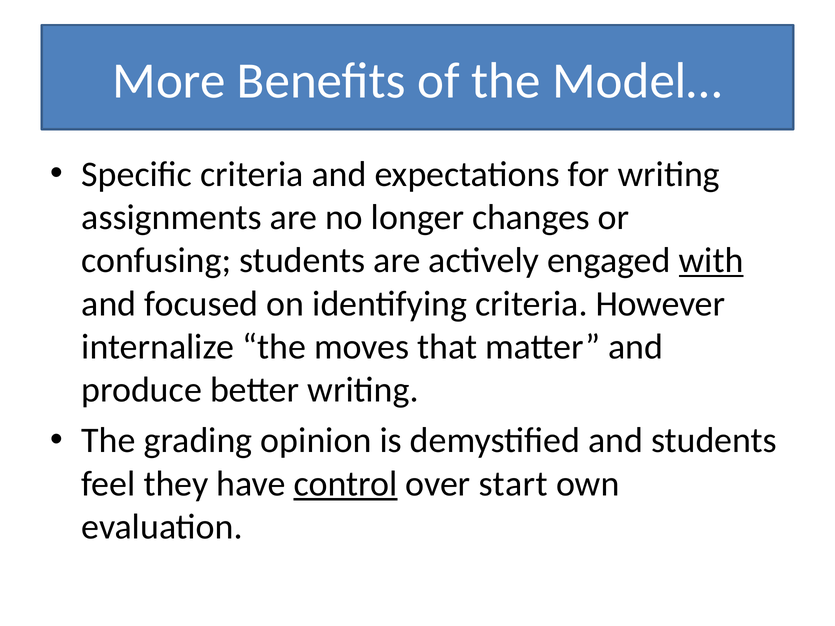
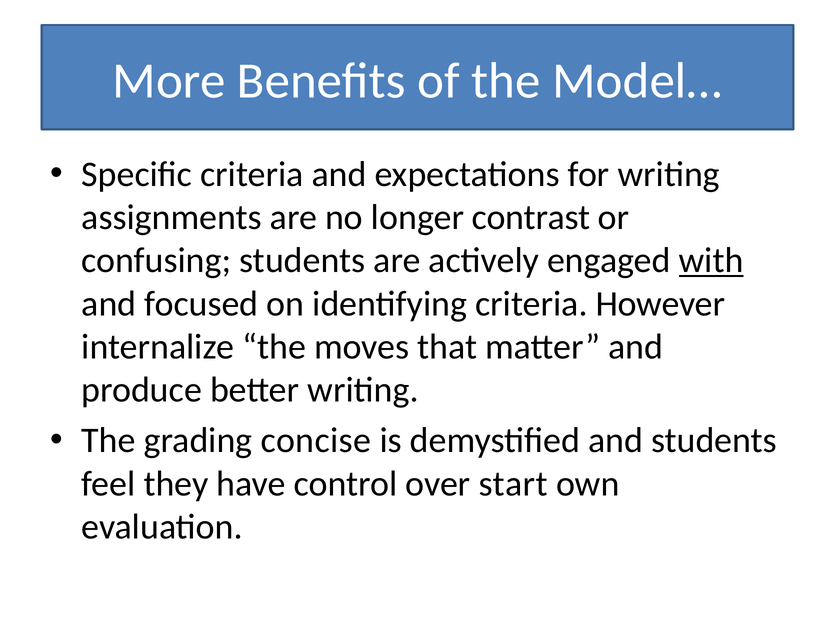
changes: changes -> contrast
opinion: opinion -> concise
control underline: present -> none
